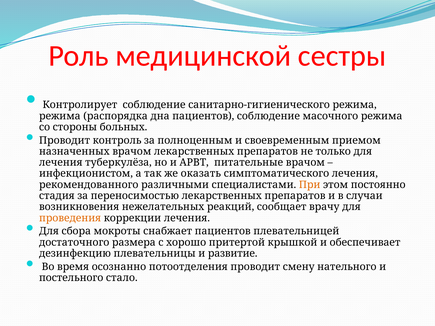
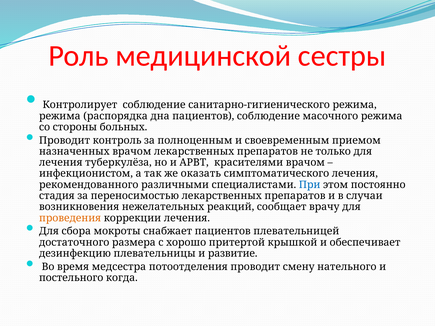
питательные: питательные -> красителями
При colour: orange -> blue
осознанно: осознанно -> медсестра
стало: стало -> когда
